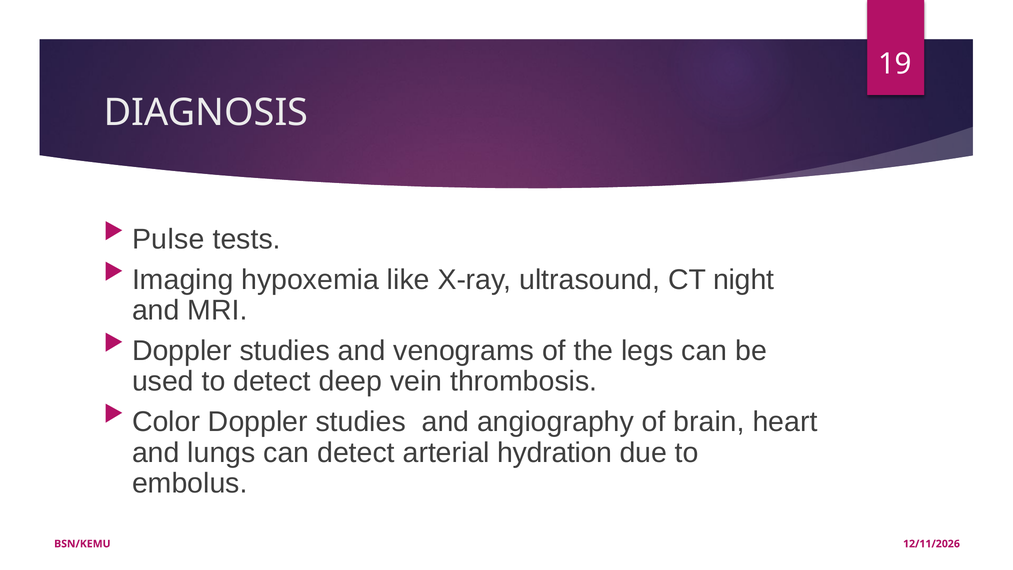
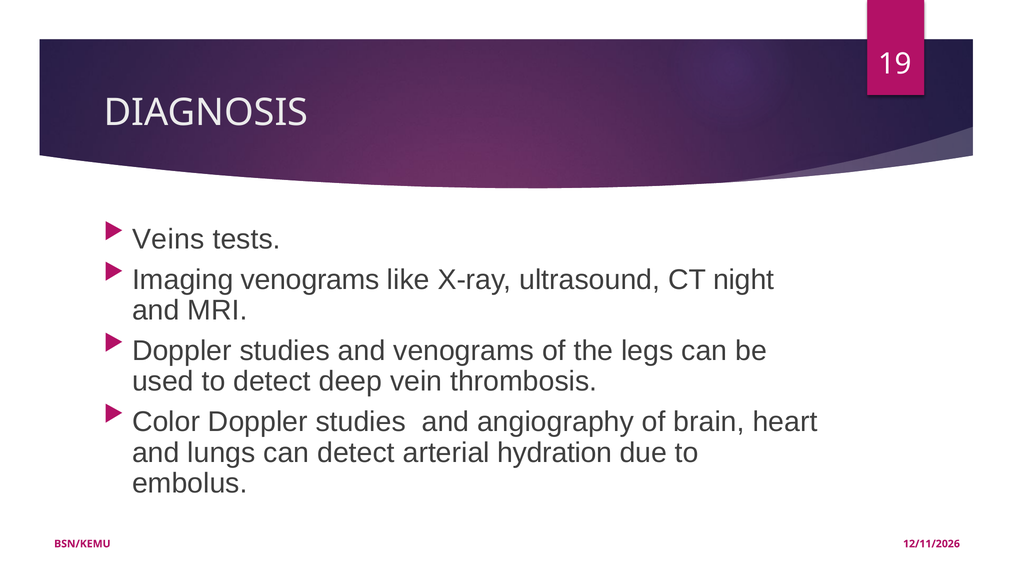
Pulse: Pulse -> Veins
Imaging hypoxemia: hypoxemia -> venograms
